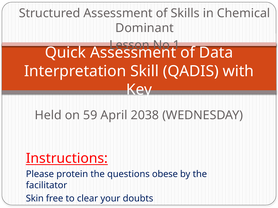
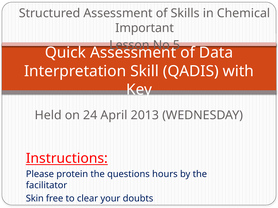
Dominant: Dominant -> Important
1: 1 -> 5
59: 59 -> 24
2038: 2038 -> 2013
obese: obese -> hours
